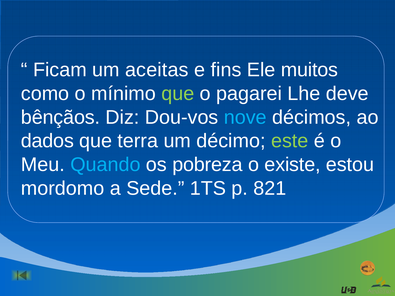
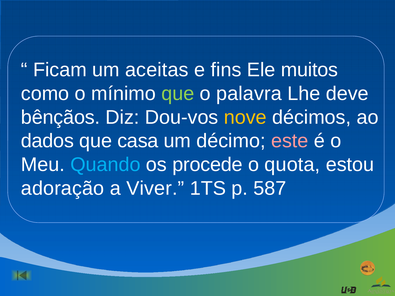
pagarei: pagarei -> palavra
nove colour: light blue -> yellow
terra: terra -> casa
este colour: light green -> pink
pobreza: pobreza -> procede
existe: existe -> quota
mordomo: mordomo -> adoração
Sede: Sede -> Viver
821: 821 -> 587
